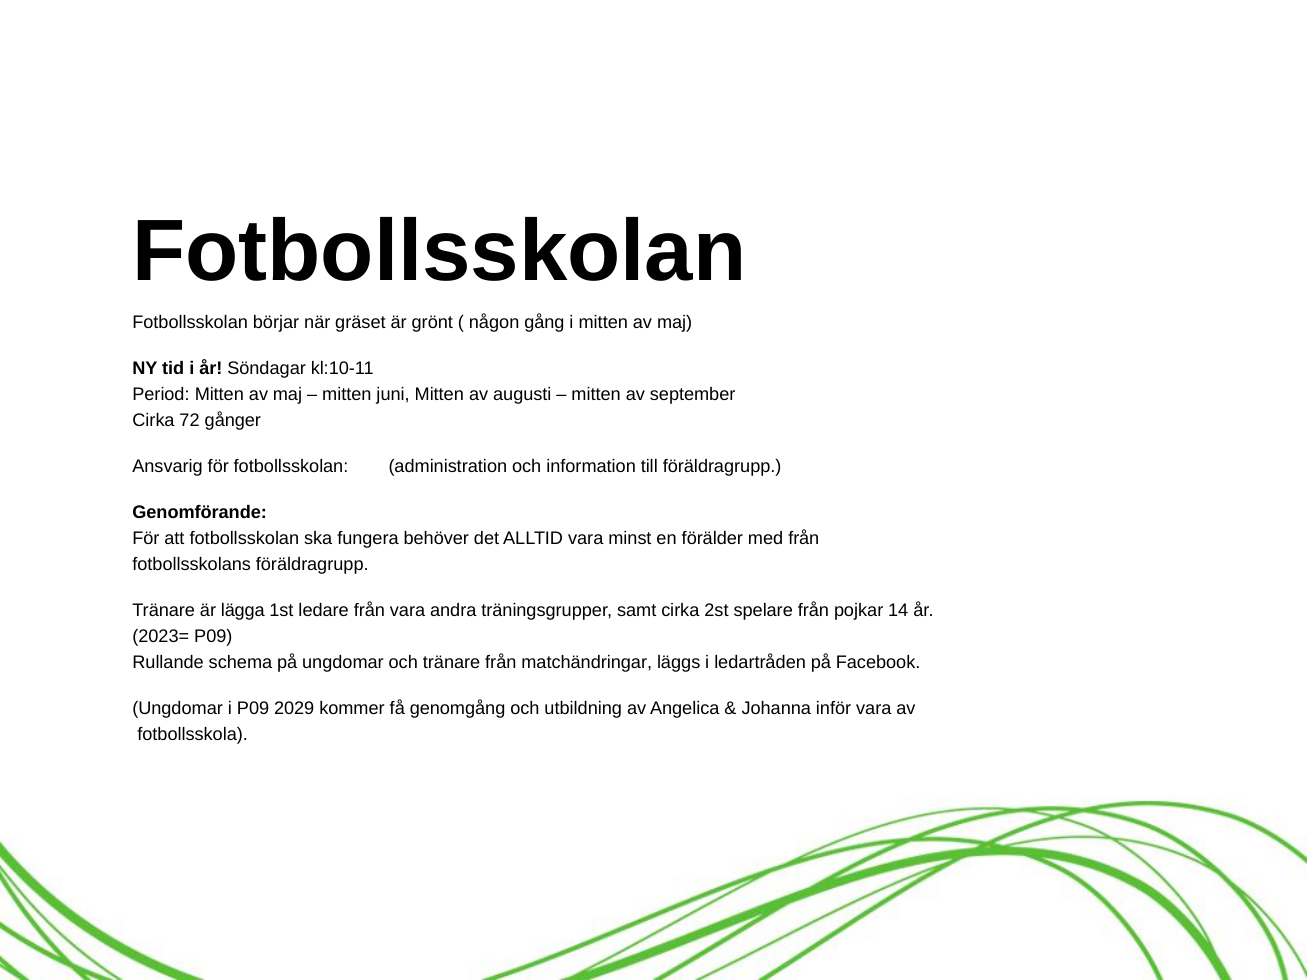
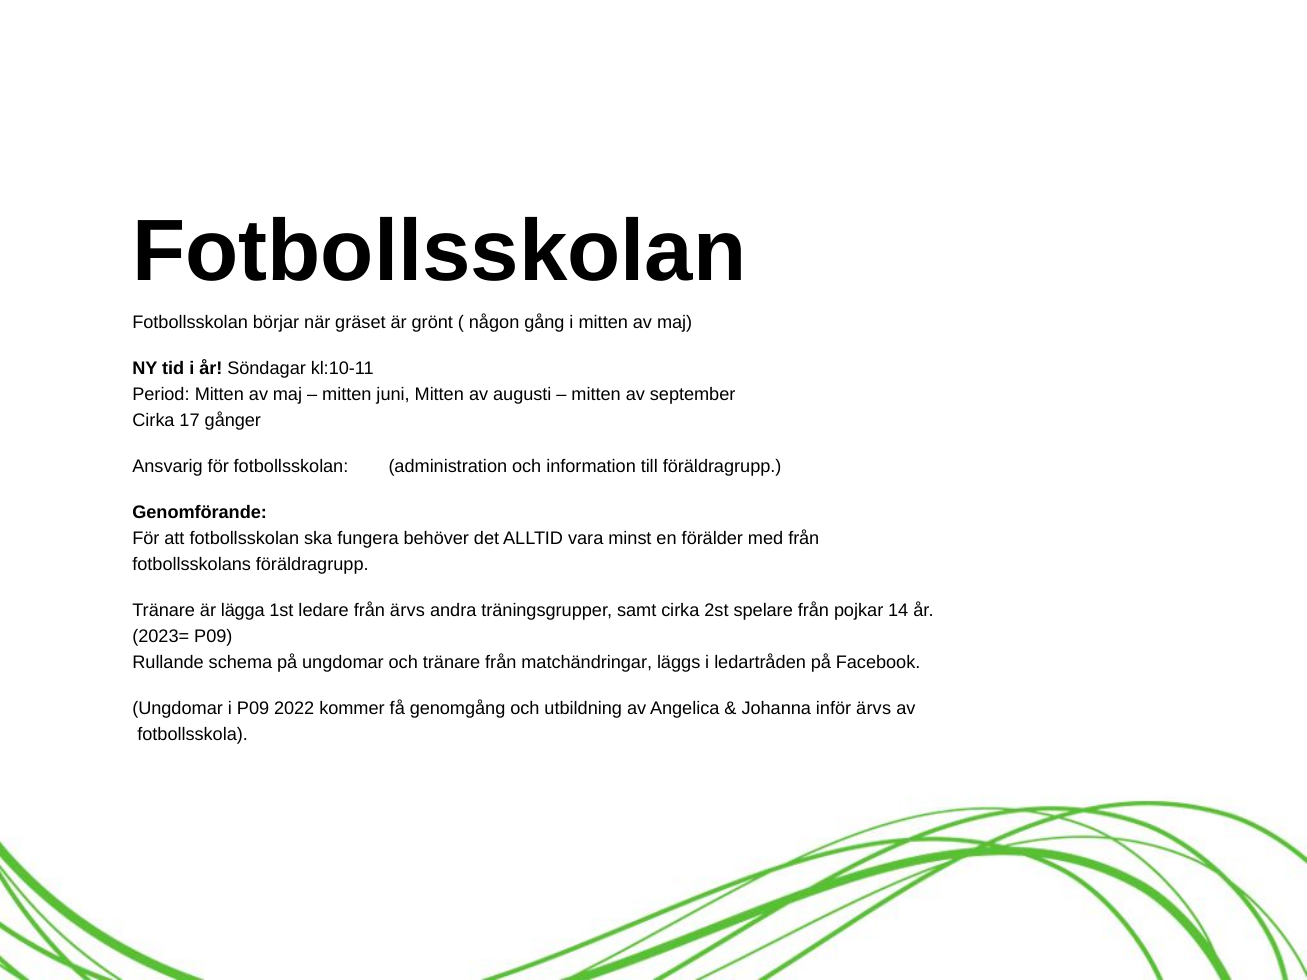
72: 72 -> 17
från vara: vara -> ärvs
2029: 2029 -> 2022
inför vara: vara -> ärvs
